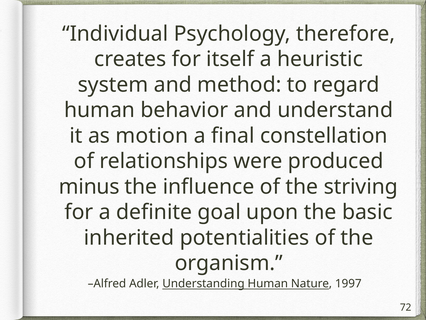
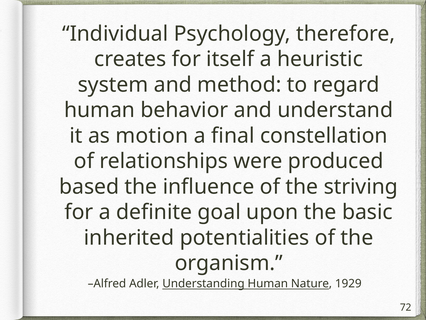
minus: minus -> based
1997: 1997 -> 1929
